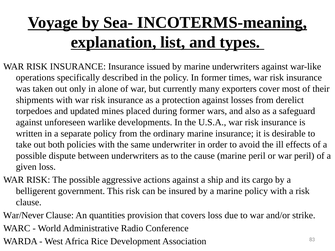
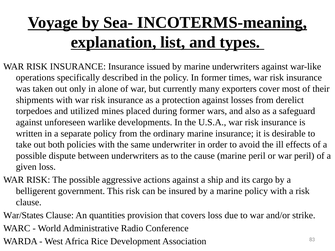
updated: updated -> utilized
War/Never: War/Never -> War/States
